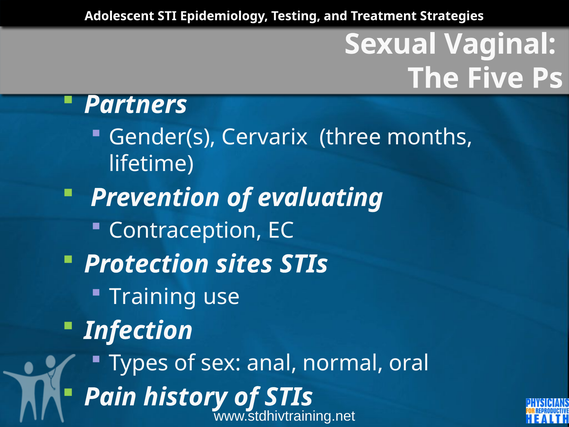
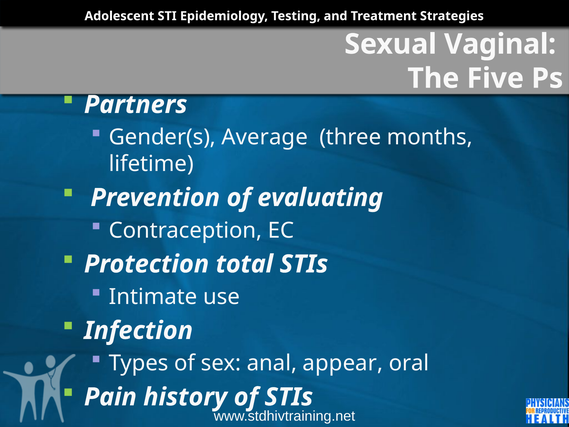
Cervarix: Cervarix -> Average
sites: sites -> total
Training: Training -> Intimate
normal: normal -> appear
